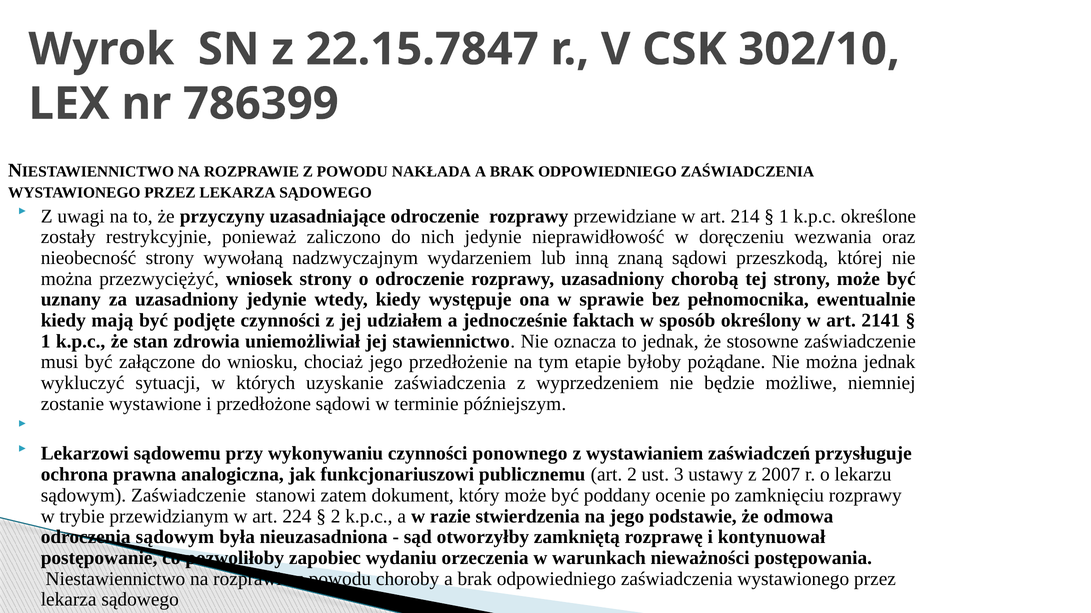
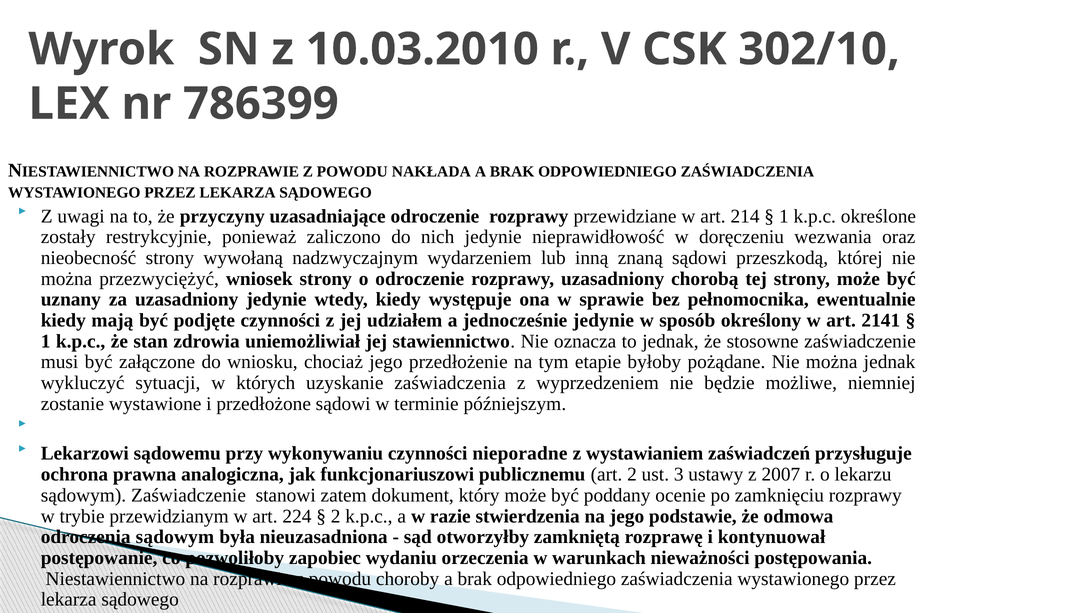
22.15.7847: 22.15.7847 -> 10.03.2010
jednocześnie faktach: faktach -> jedynie
ponownego: ponownego -> nieporadne
